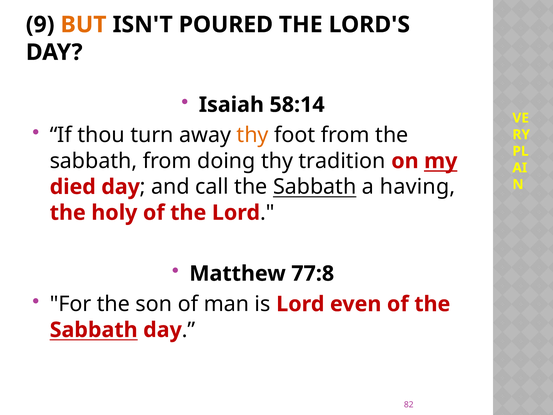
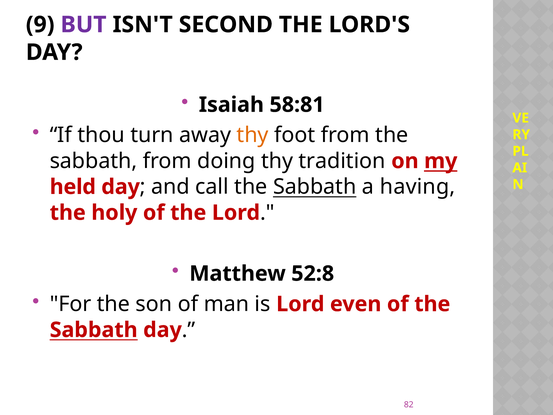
BUT colour: orange -> purple
POURED: POURED -> SECOND
58:14: 58:14 -> 58:81
died: died -> held
77:8: 77:8 -> 52:8
